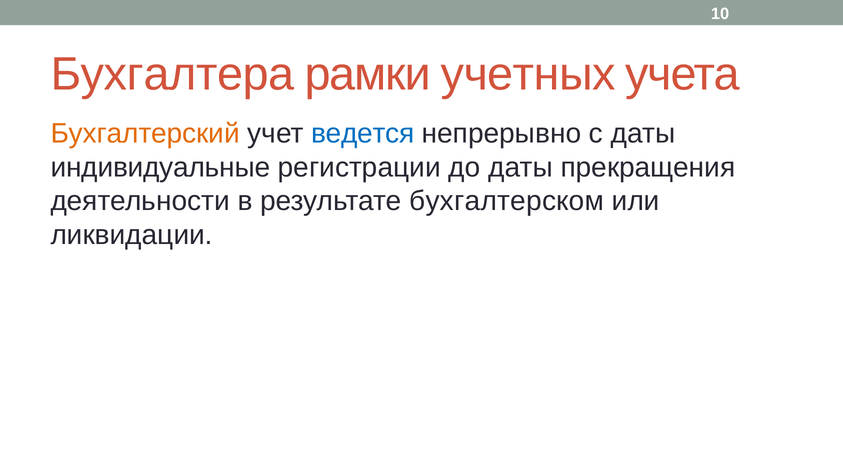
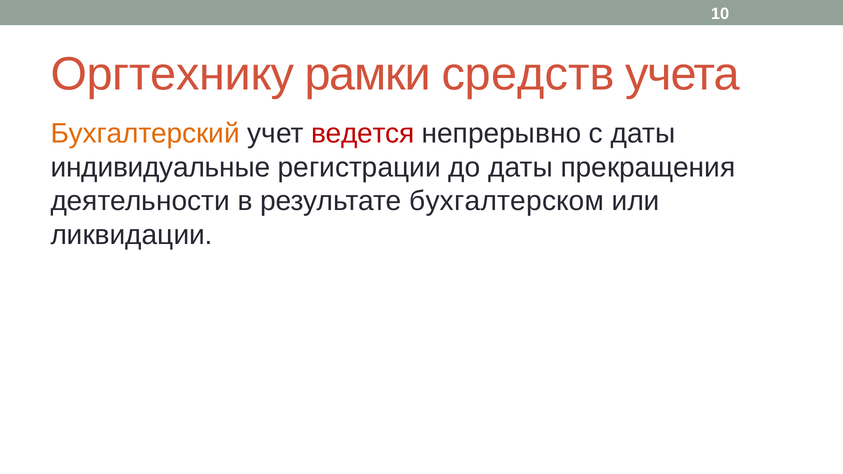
Бухгалтера: Бухгалтера -> Оргтехнику
учетных: учетных -> средств
ведется colour: blue -> red
